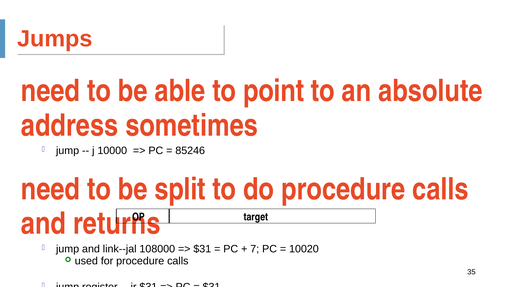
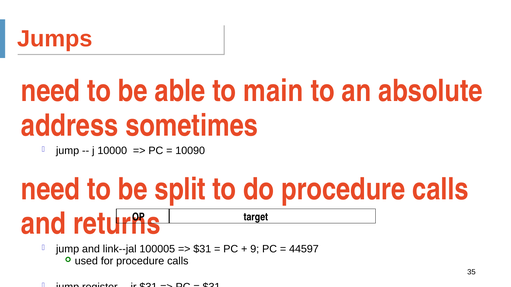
point: point -> main
85246: 85246 -> 10090
108000: 108000 -> 100005
7: 7 -> 9
10020: 10020 -> 44597
